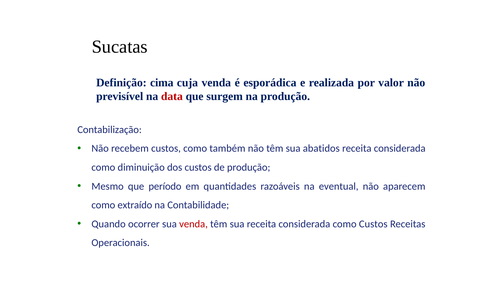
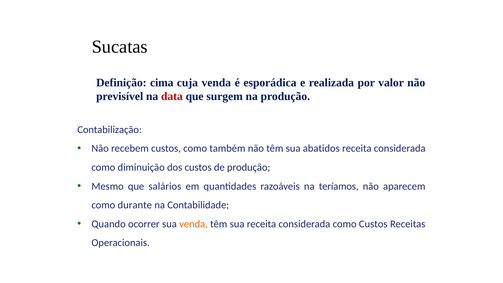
período: período -> salários
eventual: eventual -> teríamos
extraído: extraído -> durante
venda at (193, 224) colour: red -> orange
